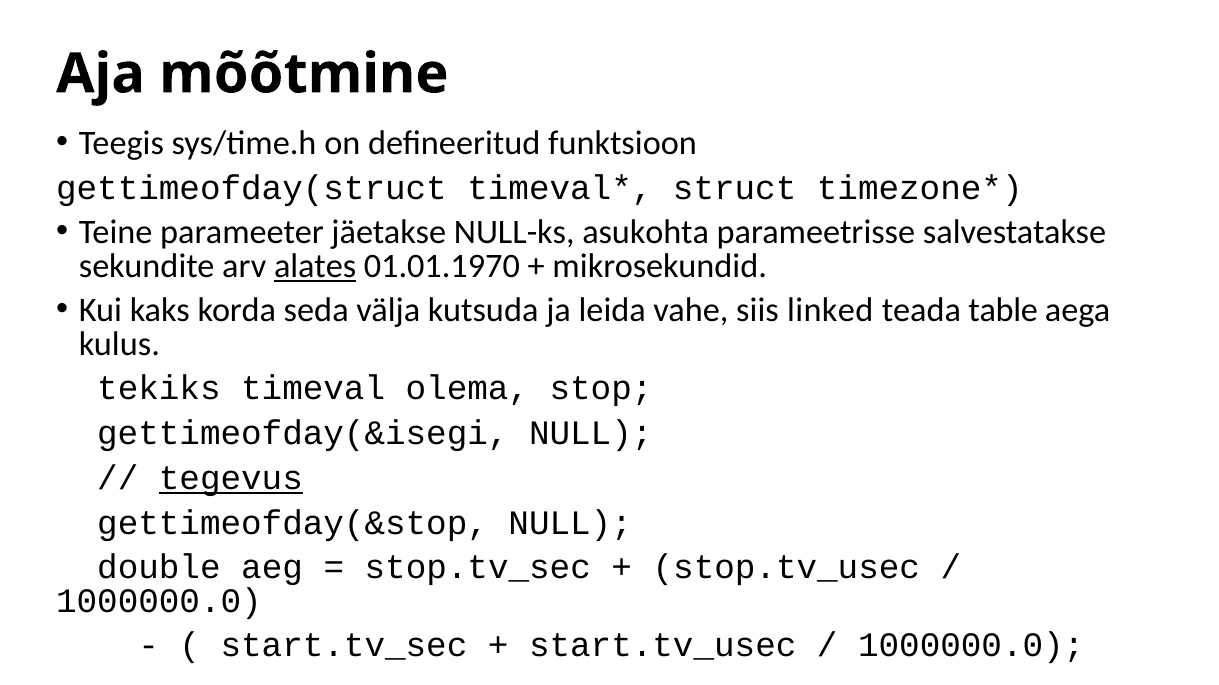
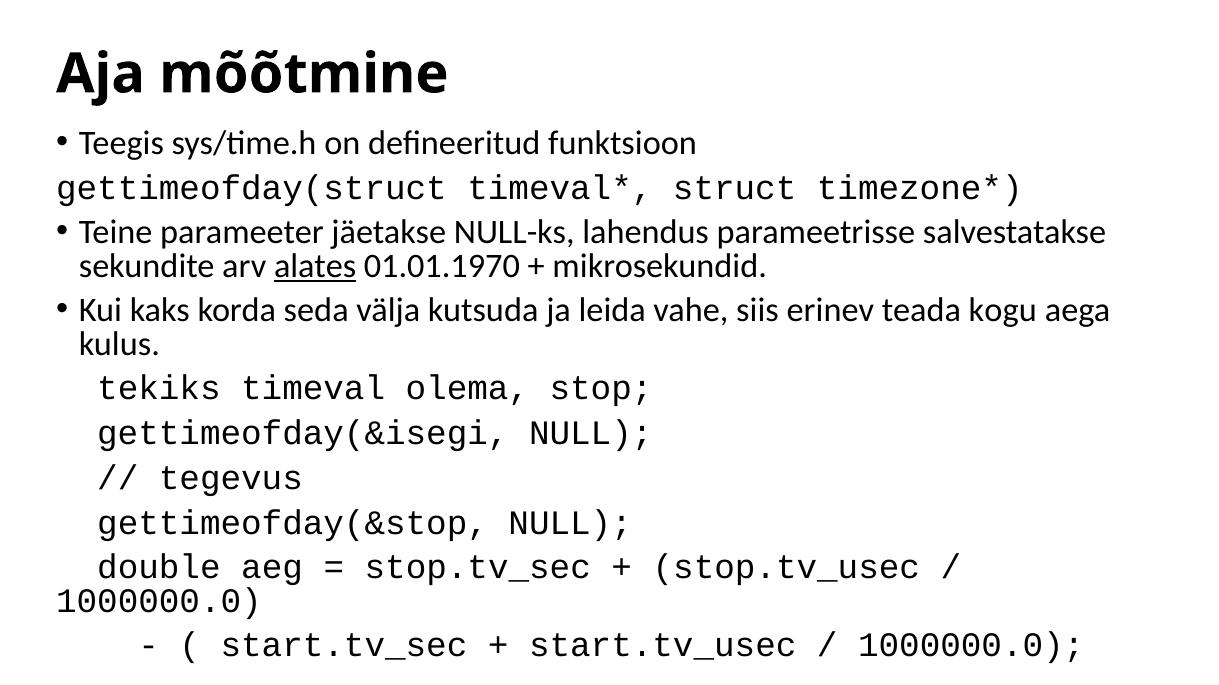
asukohta: asukohta -> lahendus
linked: linked -> erinev
table: table -> kogu
tegevus underline: present -> none
